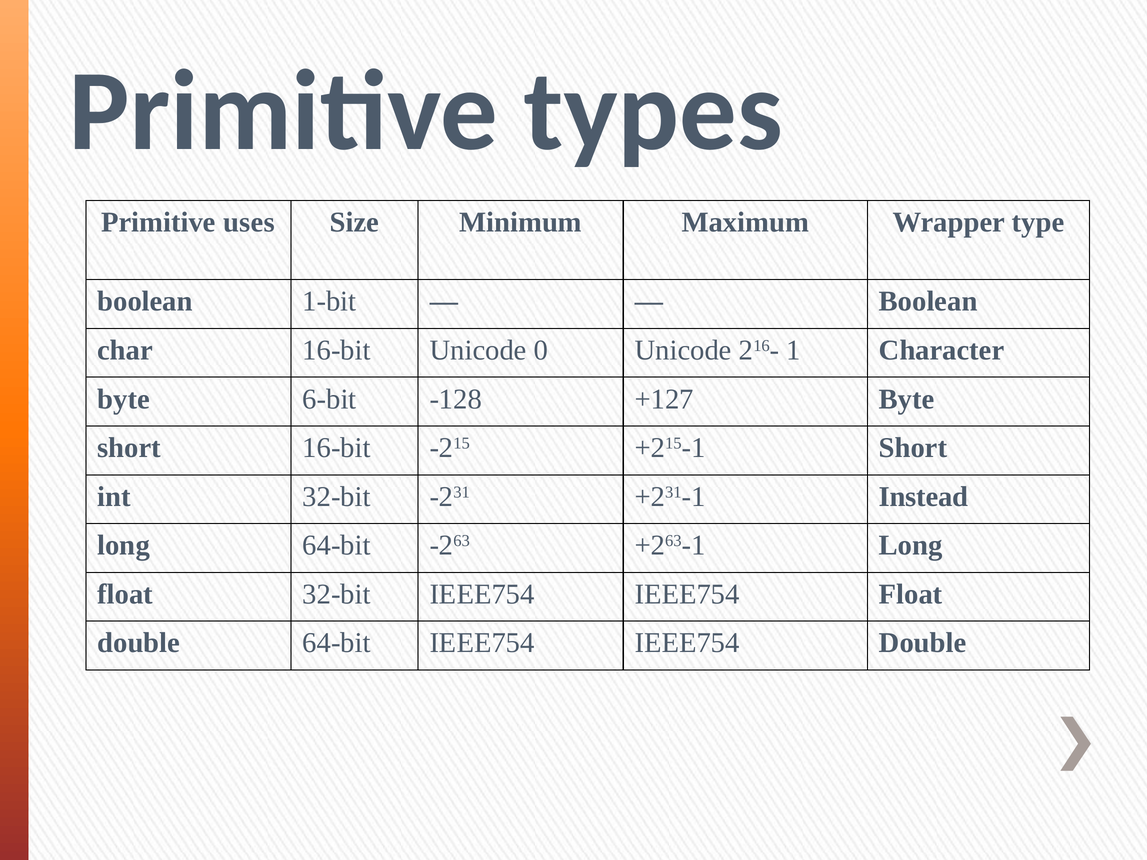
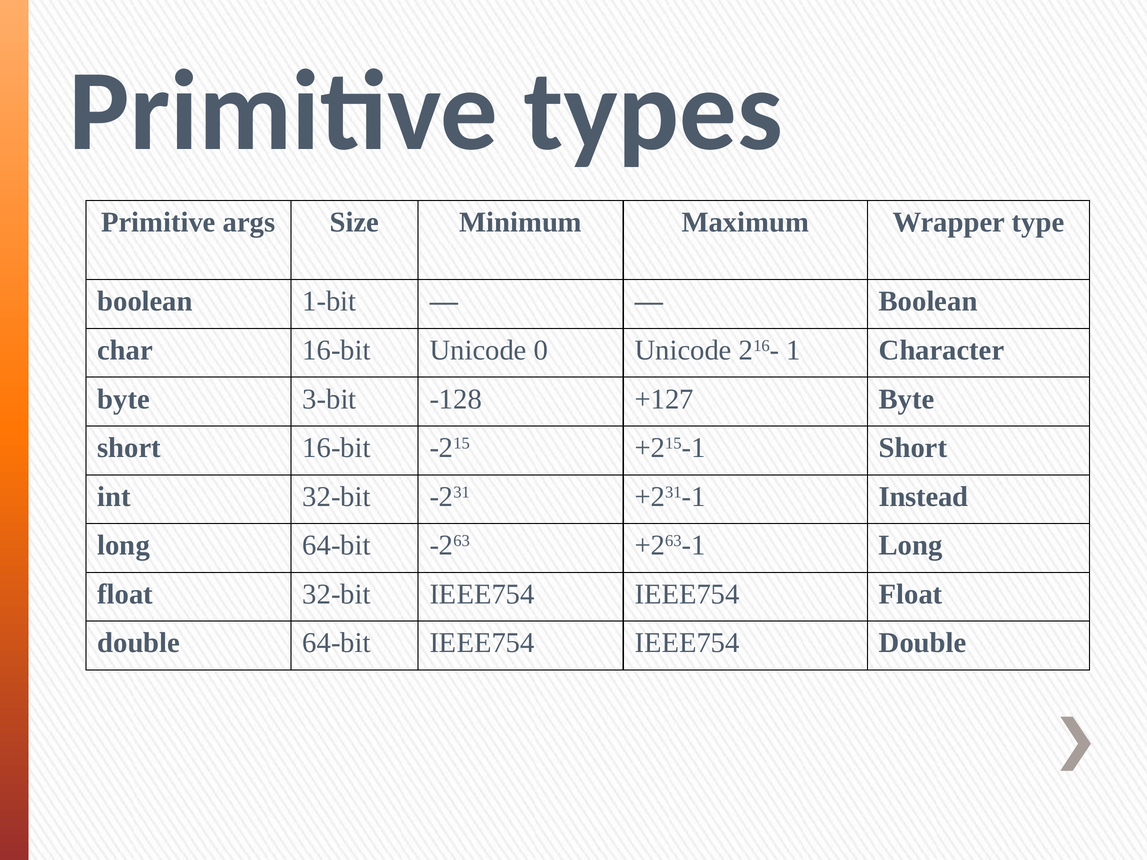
uses: uses -> args
6-bit: 6-bit -> 3-bit
